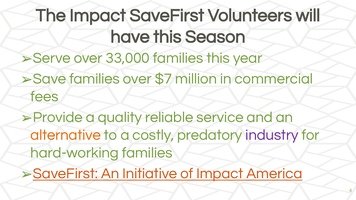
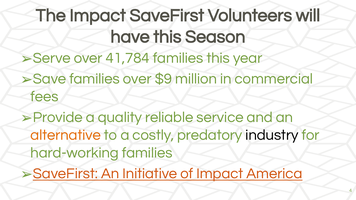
33,000: 33,000 -> 41,784
$7: $7 -> $9
industry colour: purple -> black
